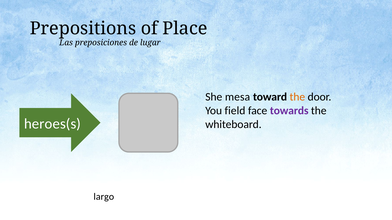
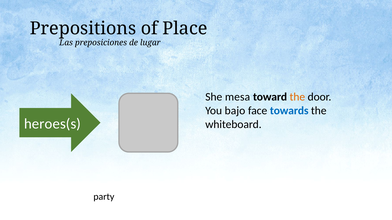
field: field -> bajo
towards colour: purple -> blue
largo: largo -> party
